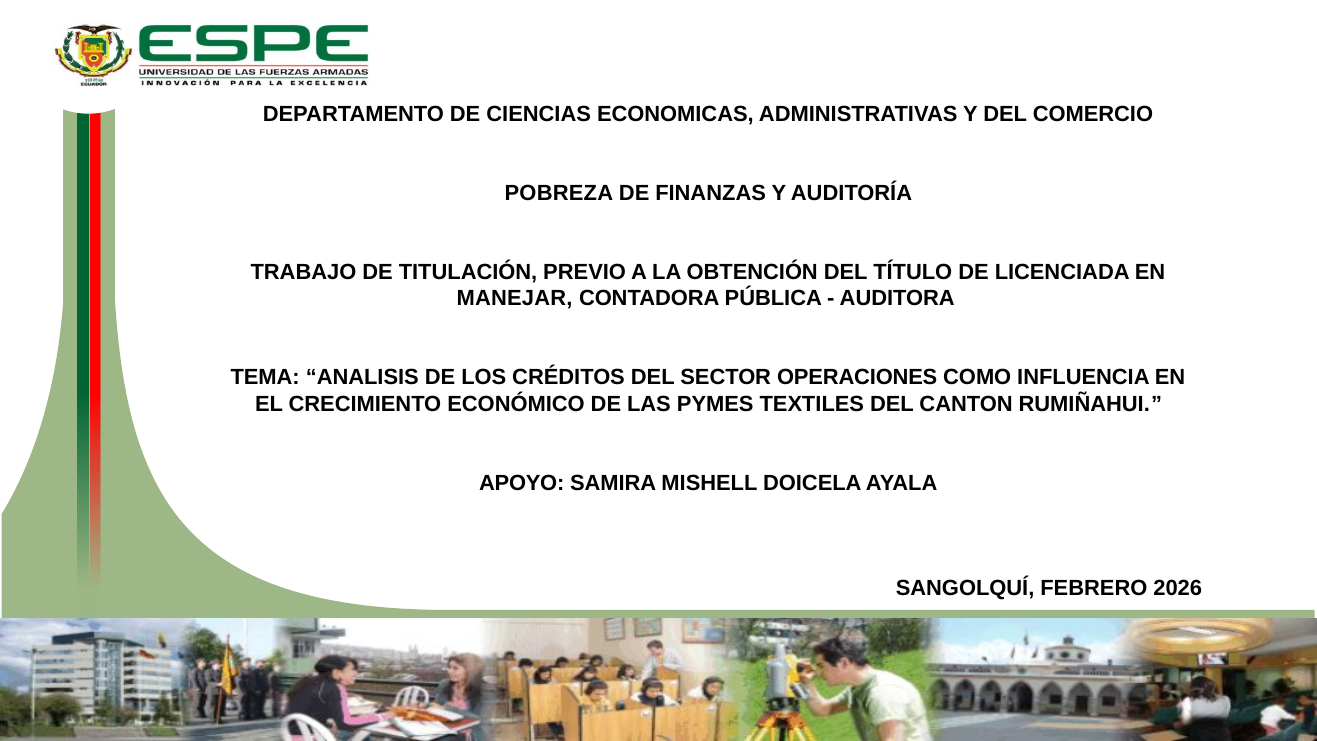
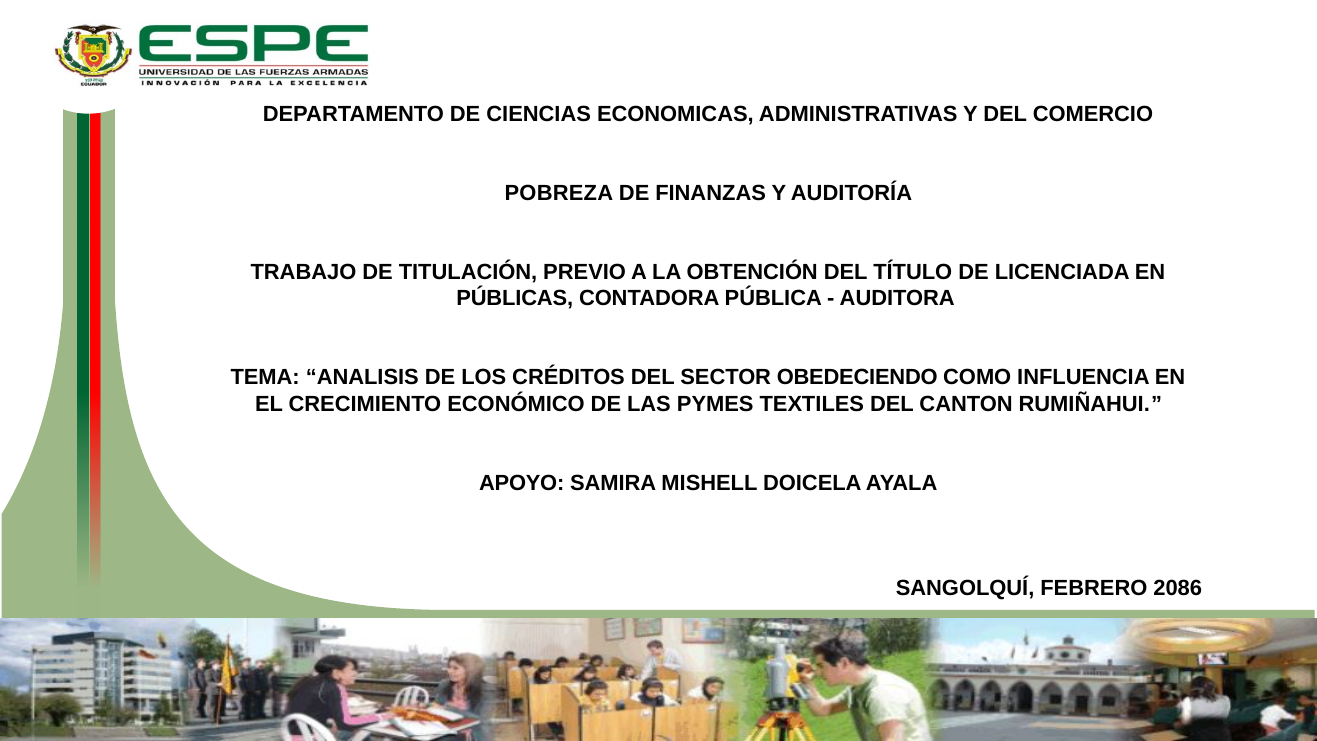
MANEJAR: MANEJAR -> PÚBLICAS
OPERACIONES: OPERACIONES -> OBEDECIENDO
2026: 2026 -> 2086
